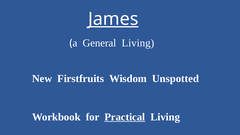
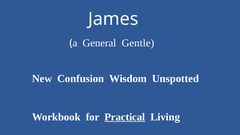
James underline: present -> none
General Living: Living -> Gentle
Firstfruits: Firstfruits -> Confusion
